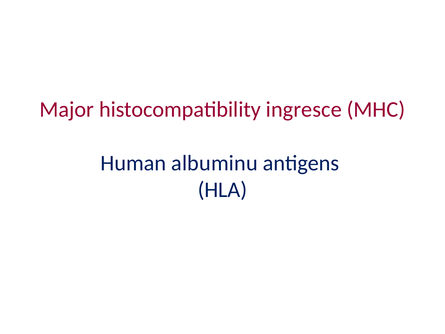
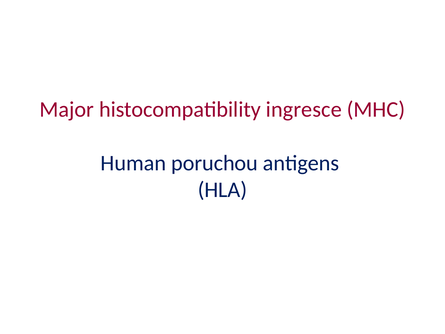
albuminu: albuminu -> poruchou
